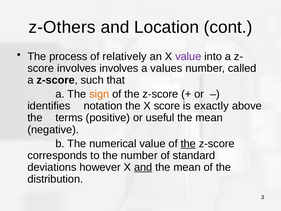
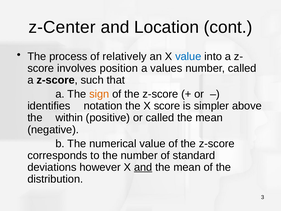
z-Others: z-Others -> z-Center
value at (188, 56) colour: purple -> blue
involves involves: involves -> position
exactly: exactly -> simpler
terms: terms -> within
or useful: useful -> called
the at (188, 143) underline: present -> none
